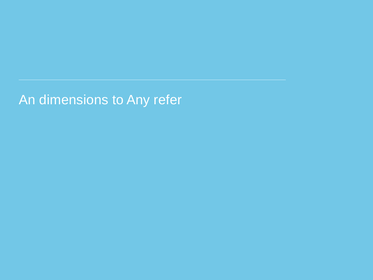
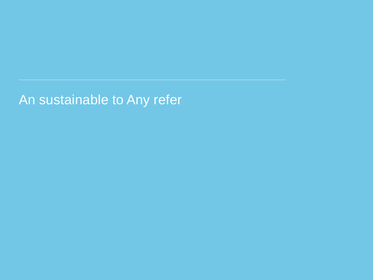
dimensions: dimensions -> sustainable
